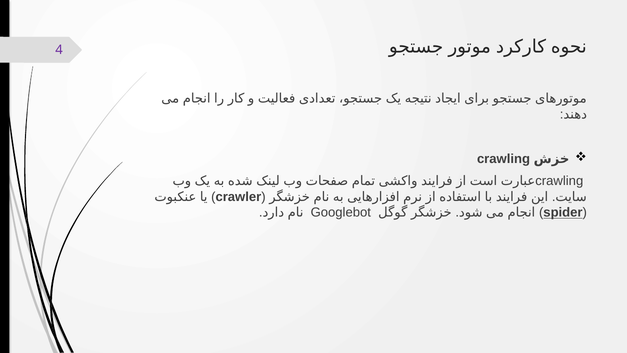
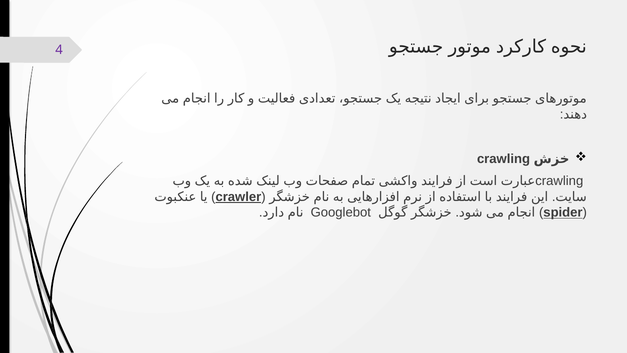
crawler underline: none -> present
